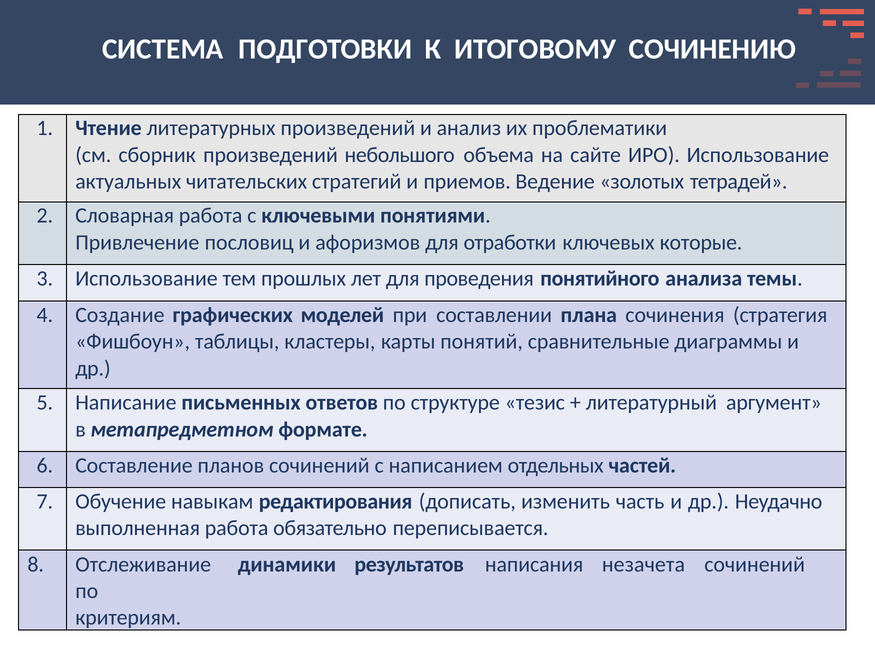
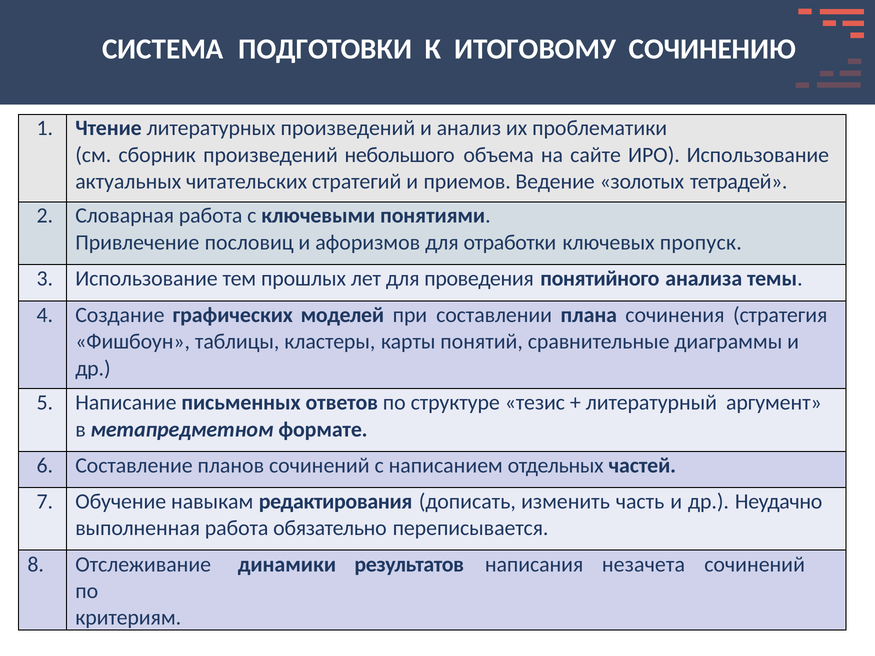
которые: которые -> пропуск
